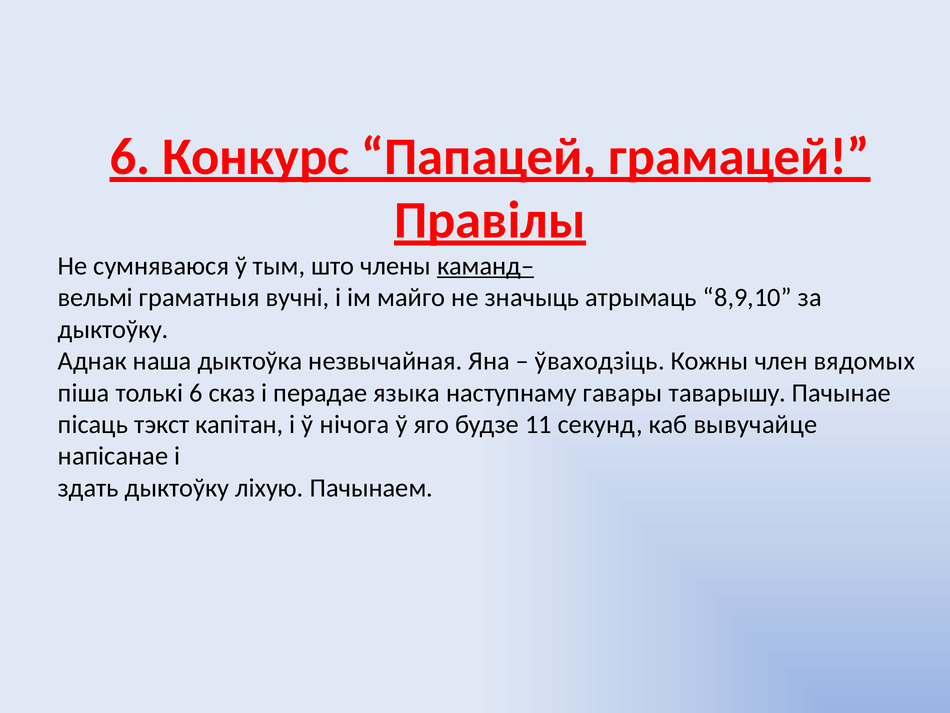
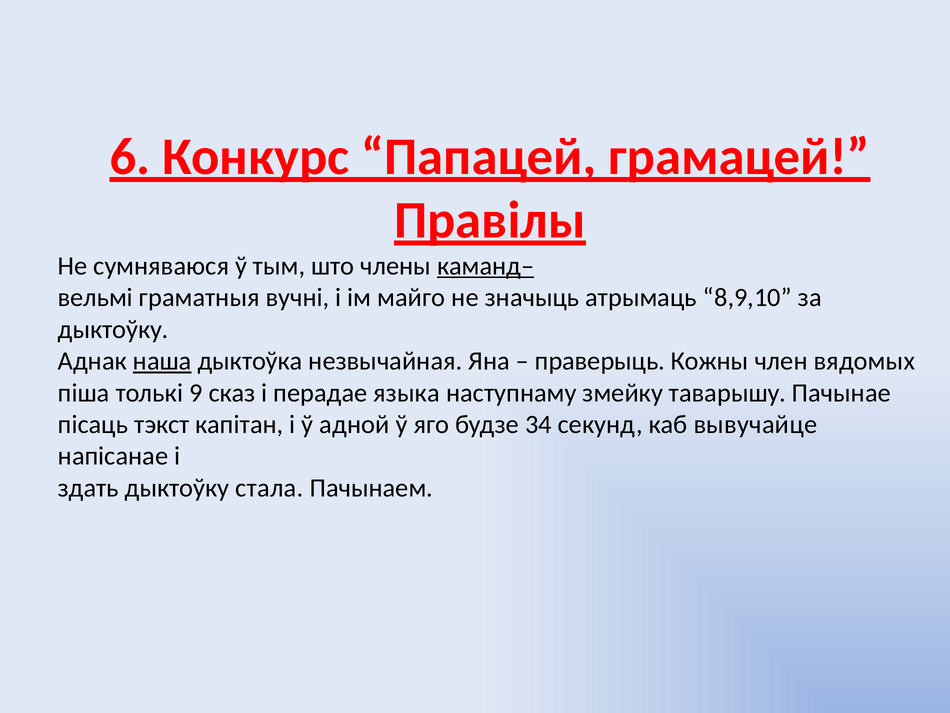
наша underline: none -> present
ўваходзіць: ўваходзіць -> праверыць
толькі 6: 6 -> 9
гавары: гавары -> змейку
нічога: нічога -> адной
11: 11 -> 34
ліхую: ліхую -> стала
